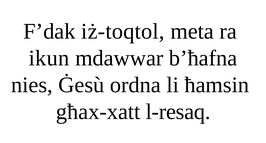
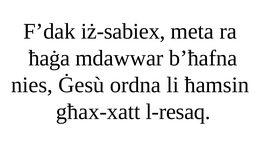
iż-toqtol: iż-toqtol -> iż-sabiex
ikun: ikun -> ħaġa
